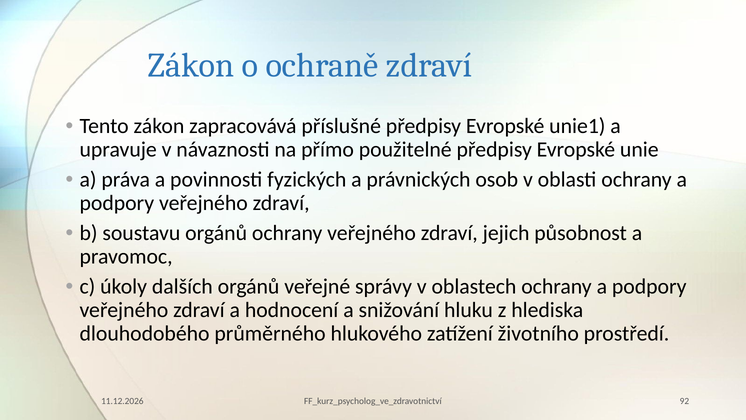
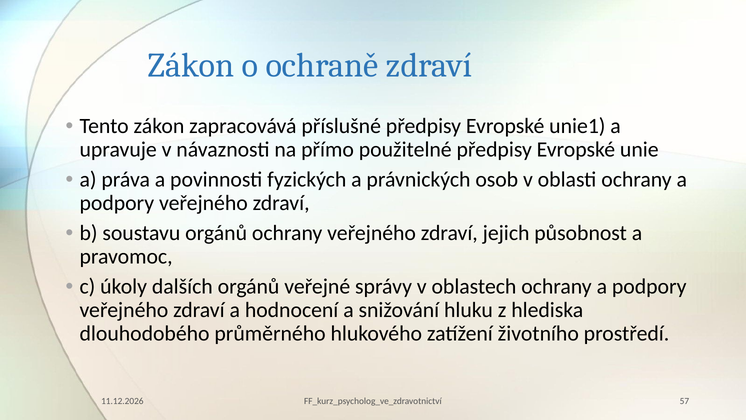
92: 92 -> 57
